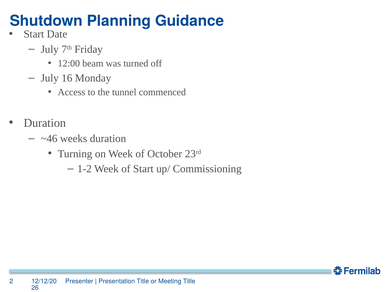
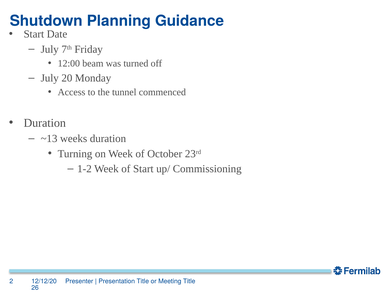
16: 16 -> 20
~46: ~46 -> ~13
